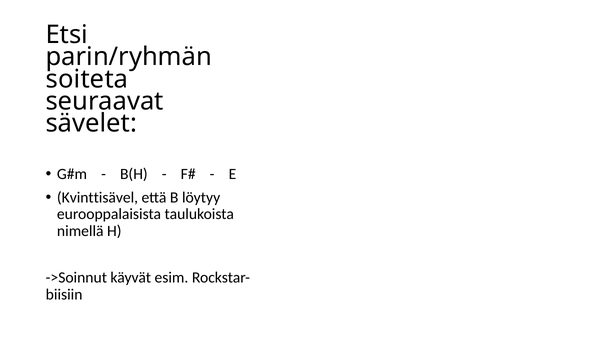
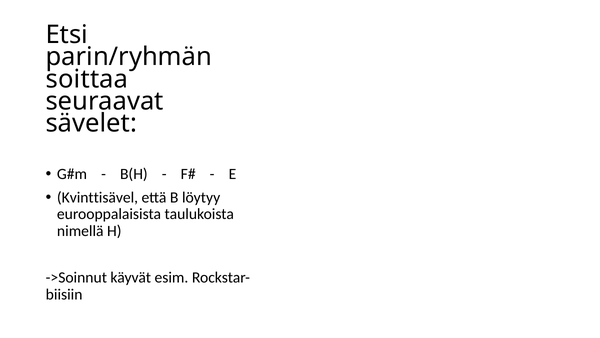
soiteta: soiteta -> soittaa
